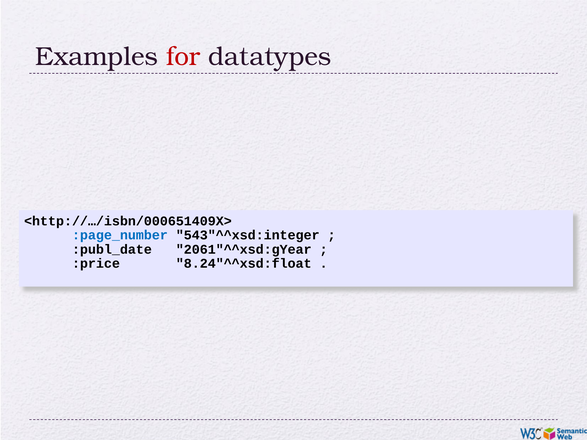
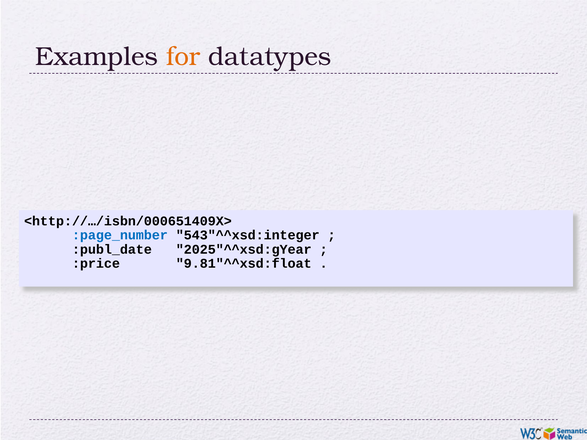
for colour: red -> orange
2061"^^xsd:gYear: 2061"^^xsd:gYear -> 2025"^^xsd:gYear
8.24"^^xsd:float: 8.24"^^xsd:float -> 9.81"^^xsd:float
